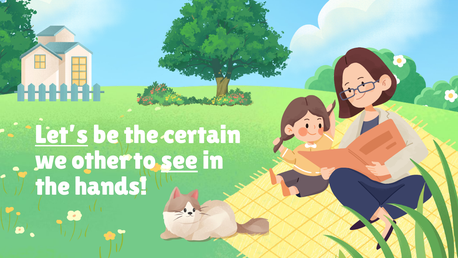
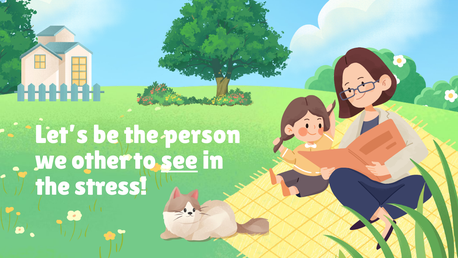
Let’s underline: present -> none
certain: certain -> person
hands: hands -> stress
